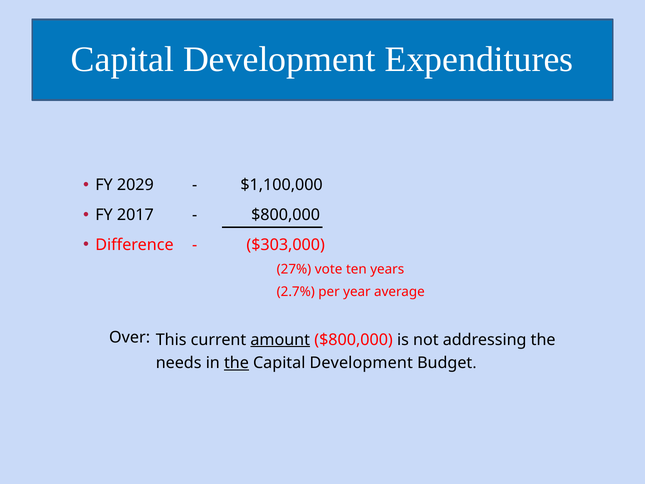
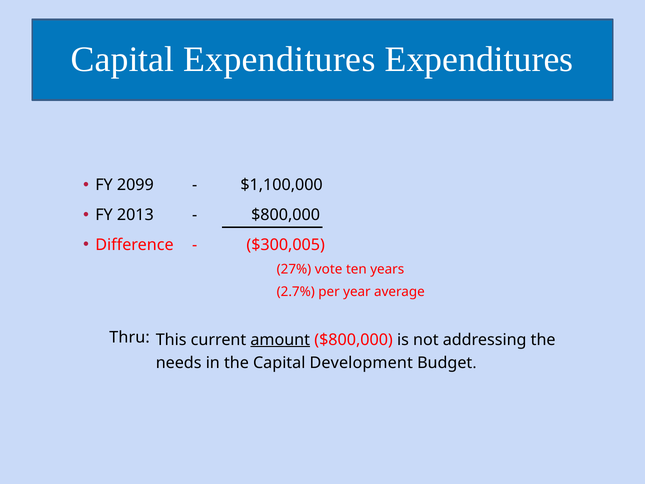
Development at (279, 59): Development -> Expenditures
2029: 2029 -> 2099
2017: 2017 -> 2013
$303,000: $303,000 -> $300,005
Over: Over -> Thru
the at (236, 363) underline: present -> none
